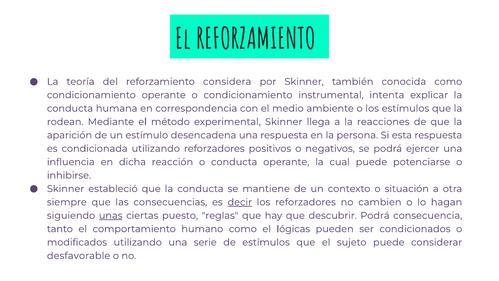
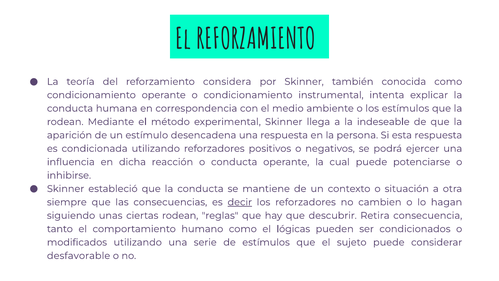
reacciones: reacciones -> indeseable
unas underline: present -> none
ciertas puesto: puesto -> rodean
descubrir Podrá: Podrá -> Retira
